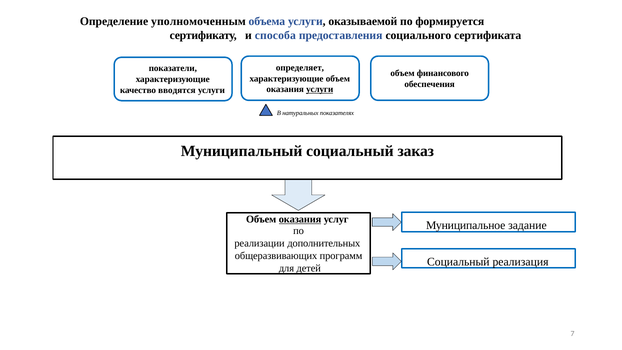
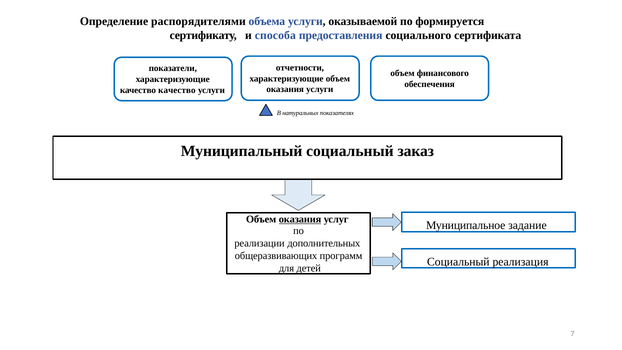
уполномоченным: уполномоченным -> распорядителями
определяет: определяет -> отчетности
услуги at (320, 89) underline: present -> none
качество вводятся: вводятся -> качество
